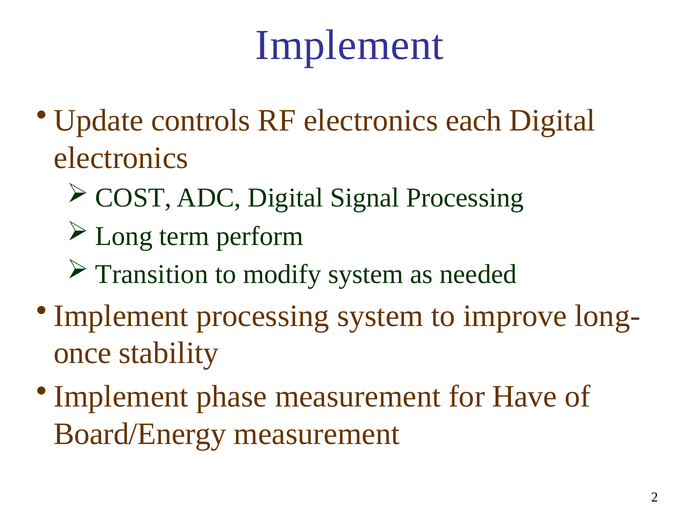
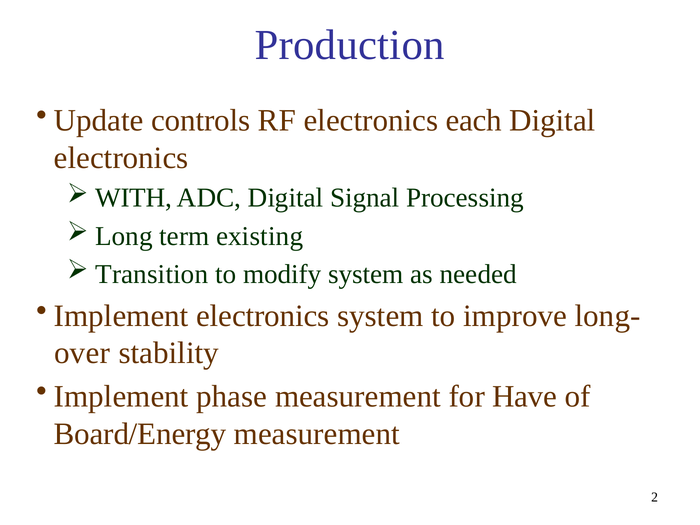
Implement at (350, 45): Implement -> Production
COST: COST -> WITH
perform: perform -> existing
Implement processing: processing -> electronics
once: once -> over
